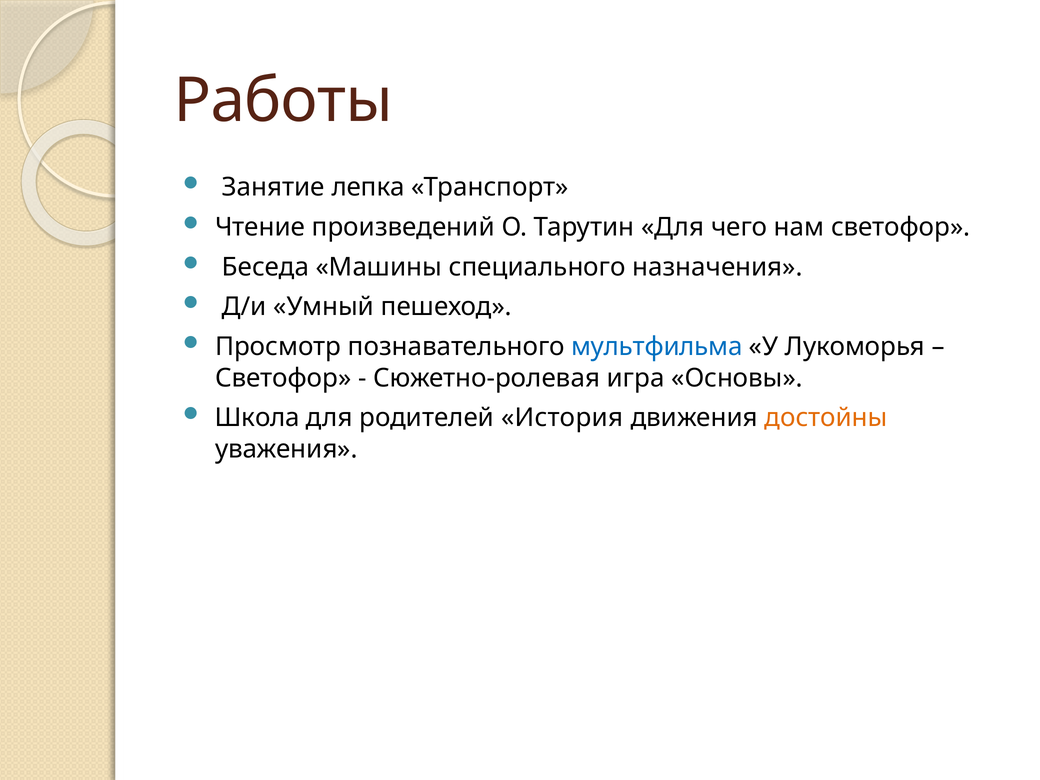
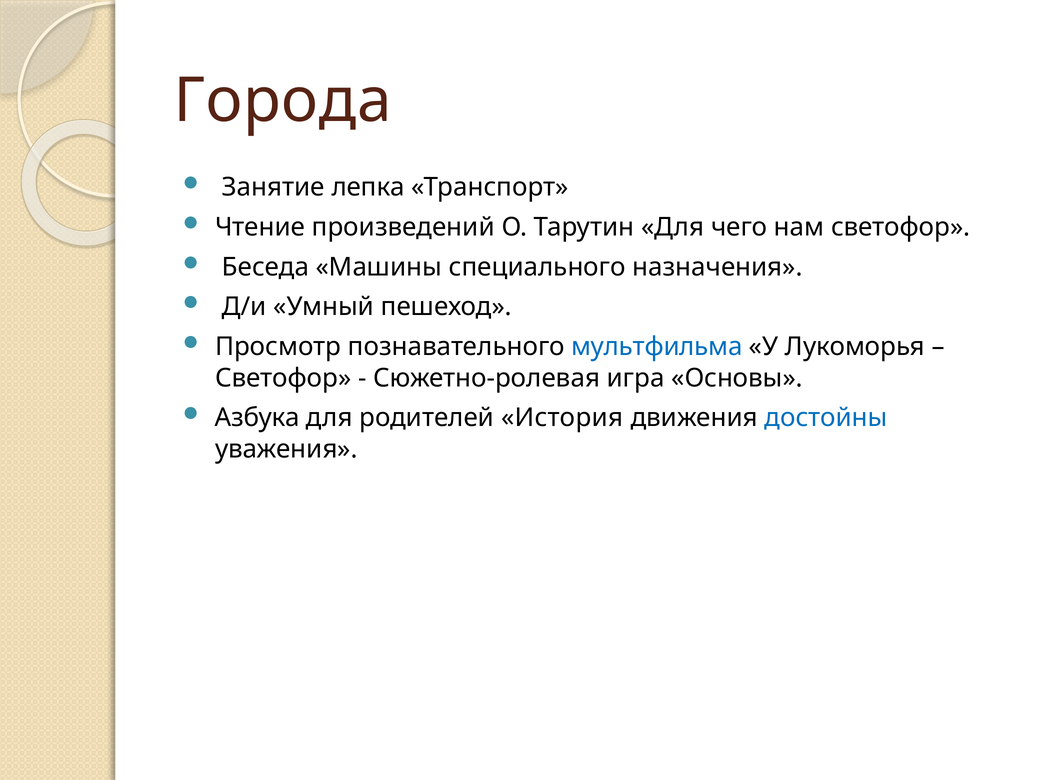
Работы: Работы -> Города
Школа: Школа -> Азбука
достойны colour: orange -> blue
